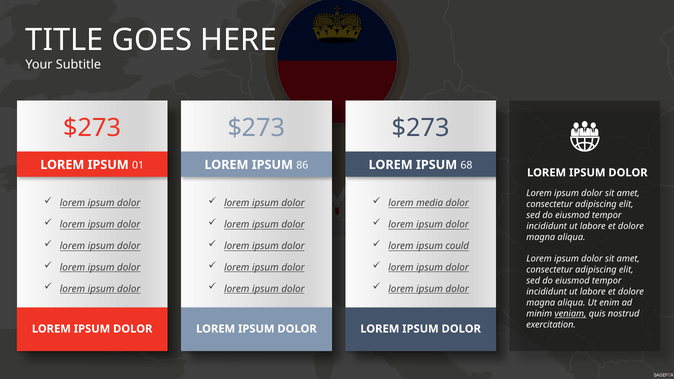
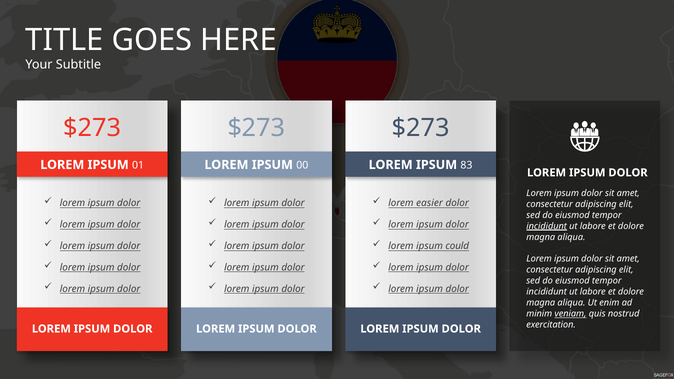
86: 86 -> 00
68: 68 -> 83
media: media -> easier
incididunt at (547, 226) underline: none -> present
